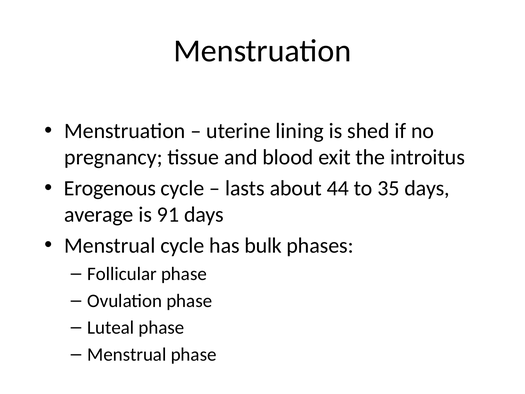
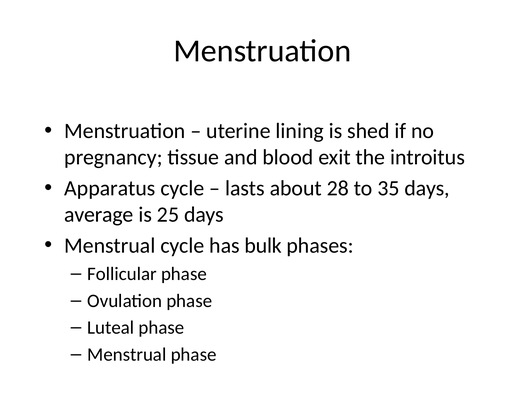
Erogenous: Erogenous -> Apparatus
44: 44 -> 28
91: 91 -> 25
